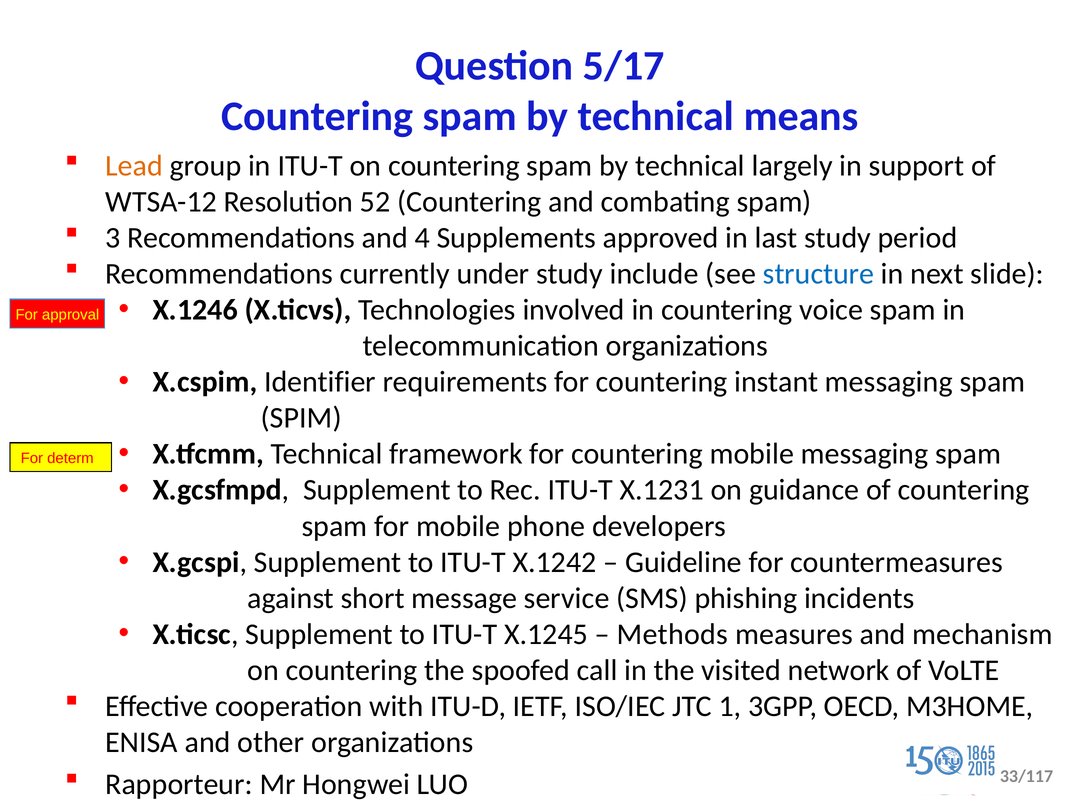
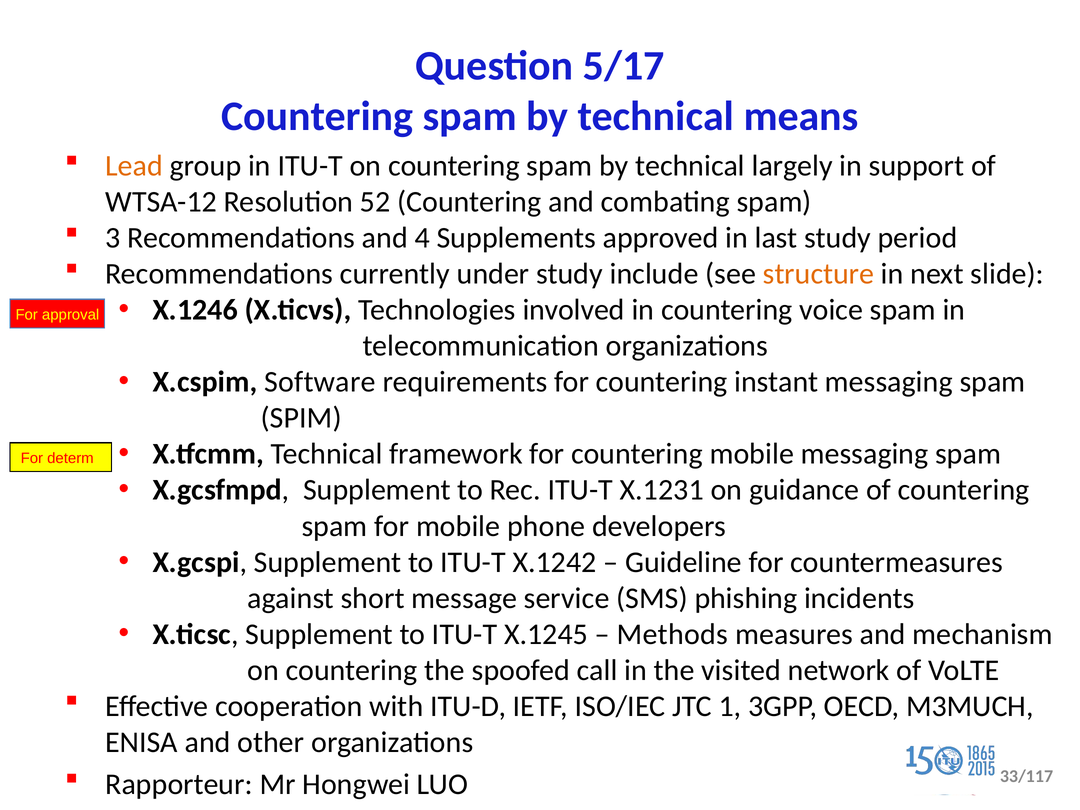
structure colour: blue -> orange
Identifier: Identifier -> Software
M3HOME: M3HOME -> M3MUCH
